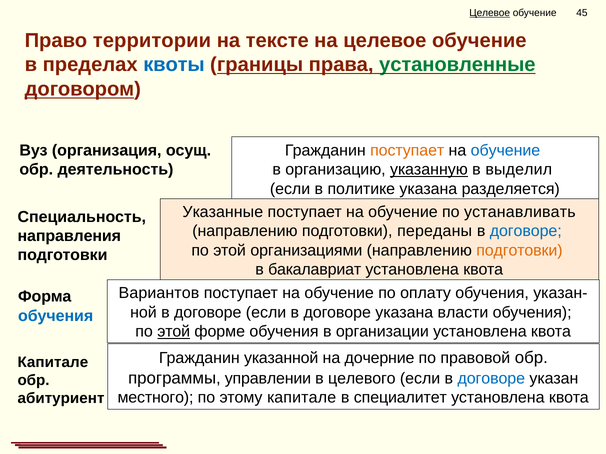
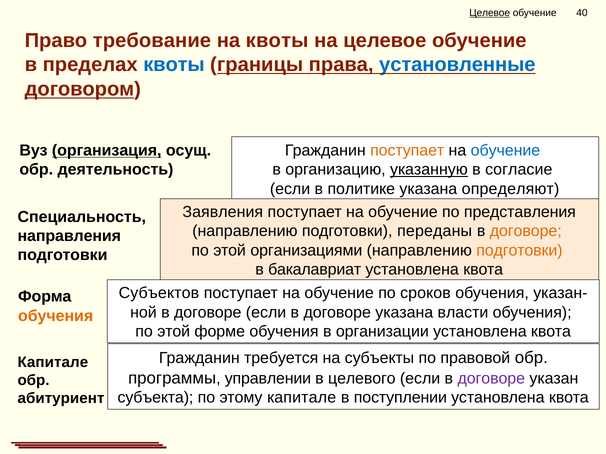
45: 45 -> 40
территории: территории -> требование
на тексте: тексте -> квоты
установленные colour: green -> blue
организация underline: none -> present
выделил: выделил -> согласие
разделяется: разделяется -> определяют
Указанные: Указанные -> Заявления
устанавливать: устанавливать -> представления
договоре at (526, 231) colour: blue -> orange
Вариантов: Вариантов -> Субъектов
оплату: оплату -> сроков
обучения at (56, 316) colour: blue -> orange
этой at (174, 332) underline: present -> none
указанной: указанной -> требуется
дочерние: дочерние -> субъекты
договоре at (491, 379) colour: blue -> purple
местного: местного -> субъекта
специалитет: специалитет -> поступлении
